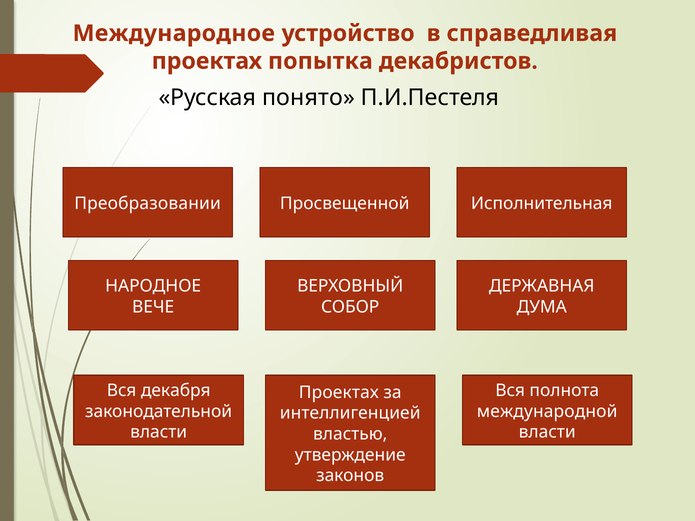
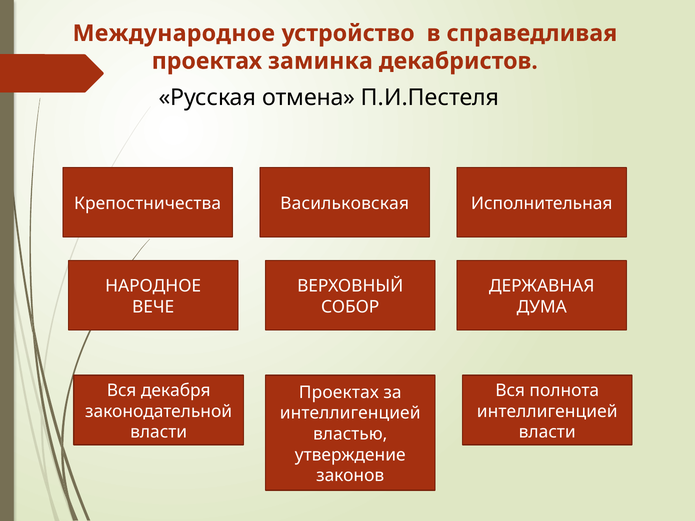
попытка: попытка -> заминка
понято: понято -> отмена
Преобразовании: Преобразовании -> Крепостничества
Просвещенной: Просвещенной -> Васильковская
международной at (547, 411): международной -> интеллигенцией
